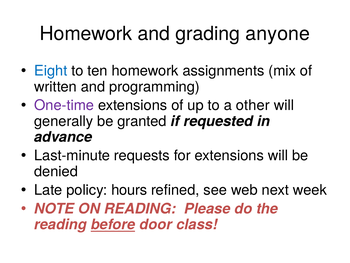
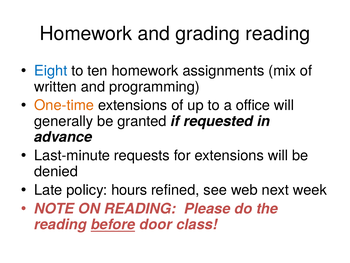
grading anyone: anyone -> reading
One-time colour: purple -> orange
other: other -> office
